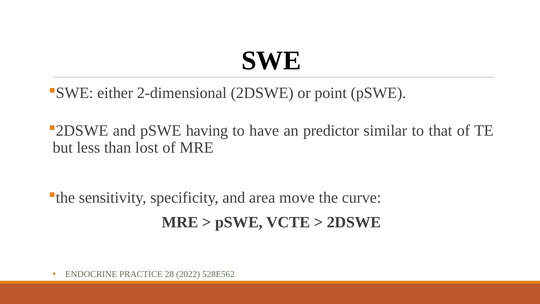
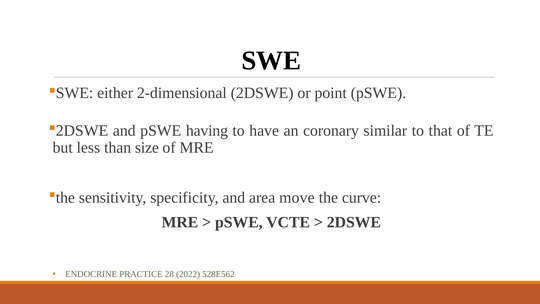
predictor: predictor -> coronary
lost: lost -> size
